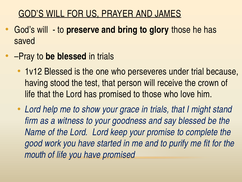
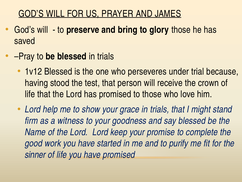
mouth: mouth -> sinner
